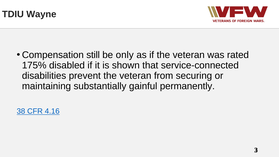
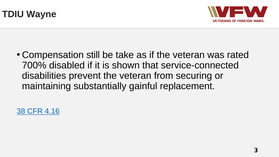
only: only -> take
175%: 175% -> 700%
permanently: permanently -> replacement
